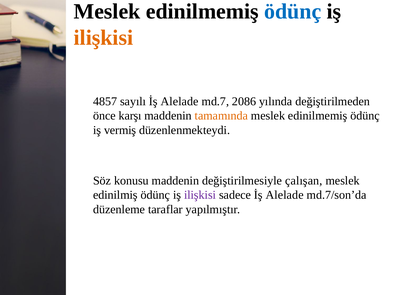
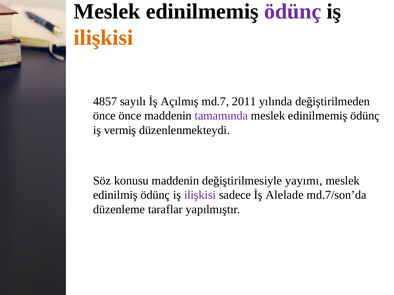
ödünç at (293, 11) colour: blue -> purple
sayılı İş Alelade: Alelade -> Açılmış
2086: 2086 -> 2011
önce karşı: karşı -> önce
tamamında colour: orange -> purple
çalışan: çalışan -> yayımı
